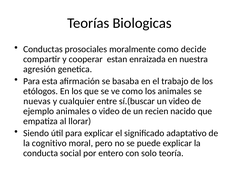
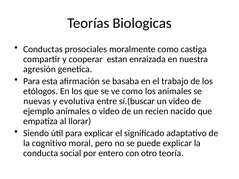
decide: decide -> castiga
cualquier: cualquier -> evolutiva
solo: solo -> otro
